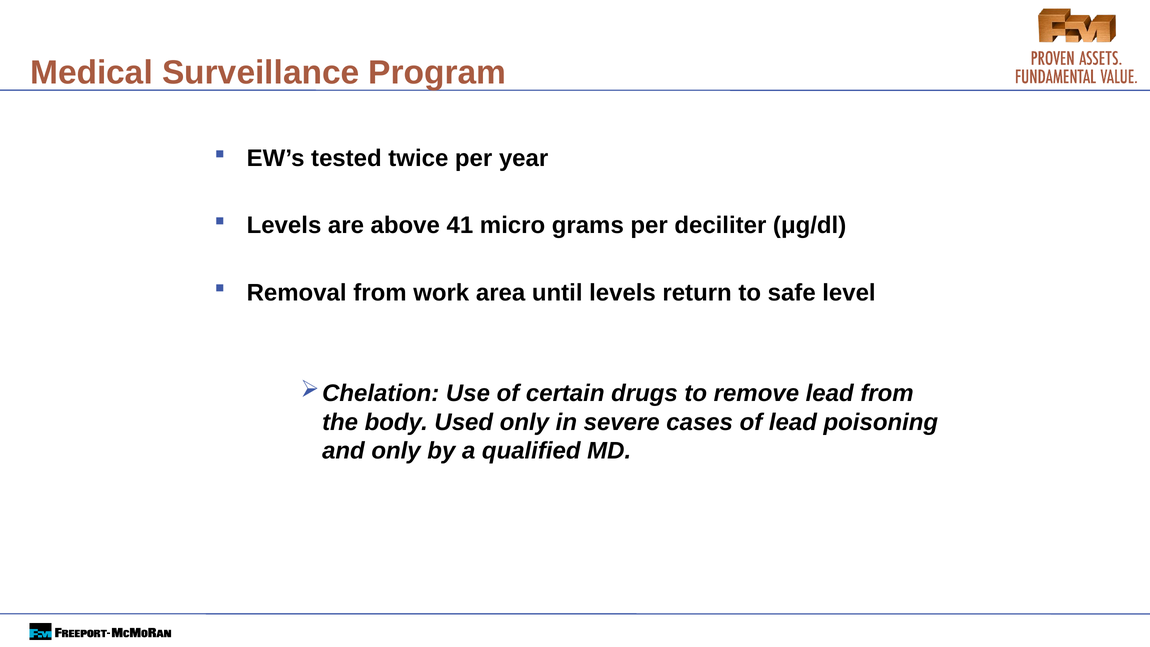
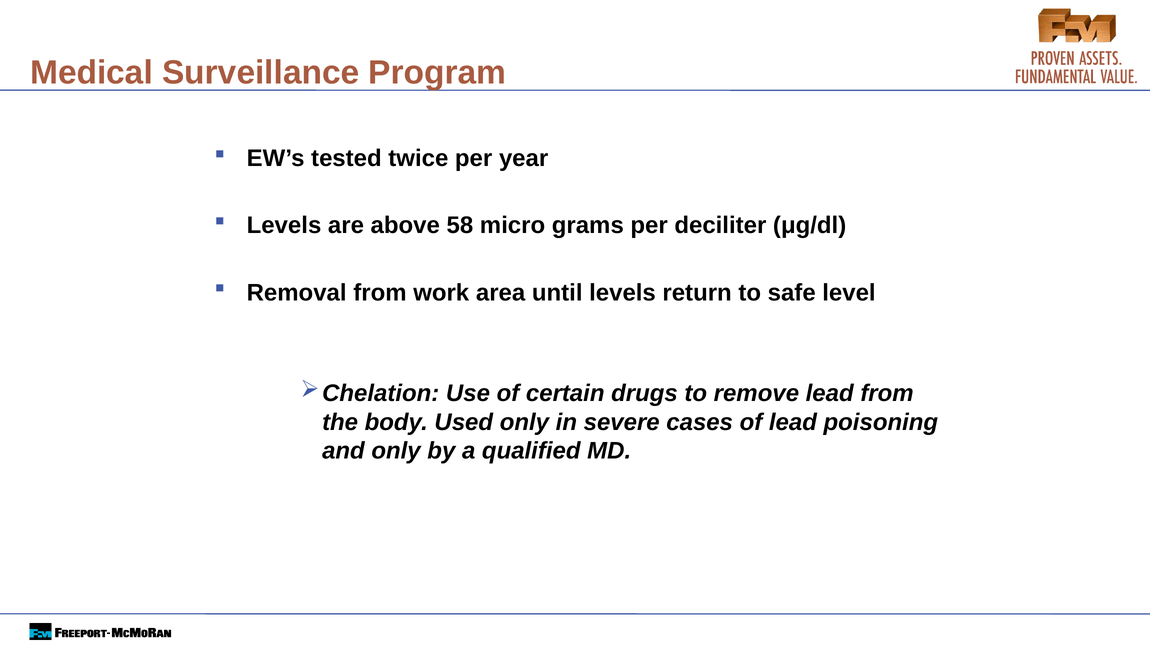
41: 41 -> 58
